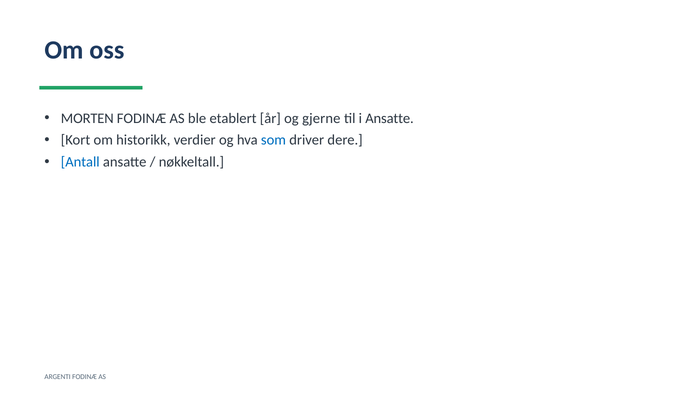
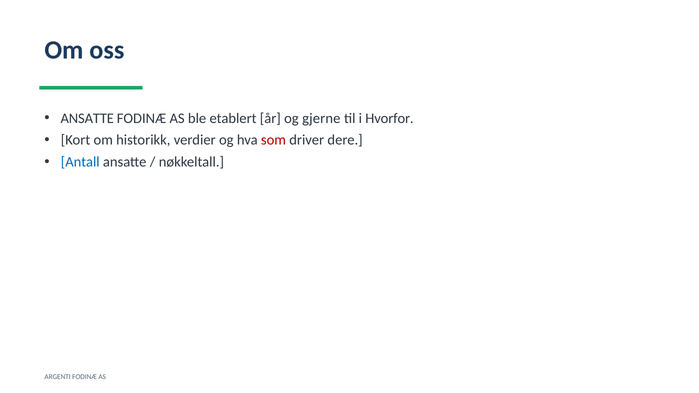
MORTEN at (87, 118): MORTEN -> ANSATTE
i Ansatte: Ansatte -> Hvorfor
som colour: blue -> red
